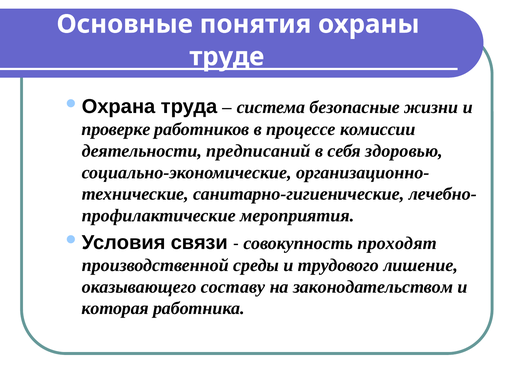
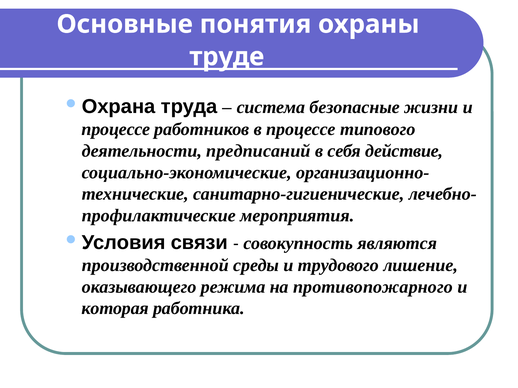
проверке at (116, 129): проверке -> процессе
комиссии: комиссии -> типового
здоровью: здоровью -> действие
проходят: проходят -> являются
составу: составу -> режима
законодательством: законодательством -> противопожарного
